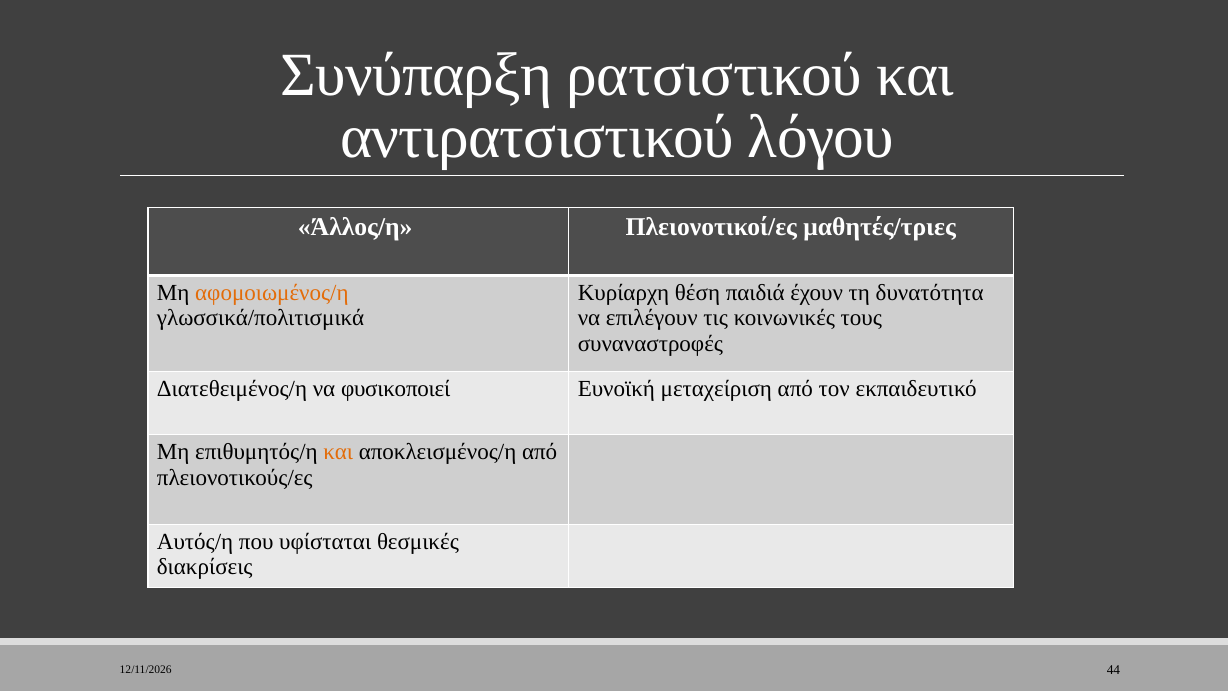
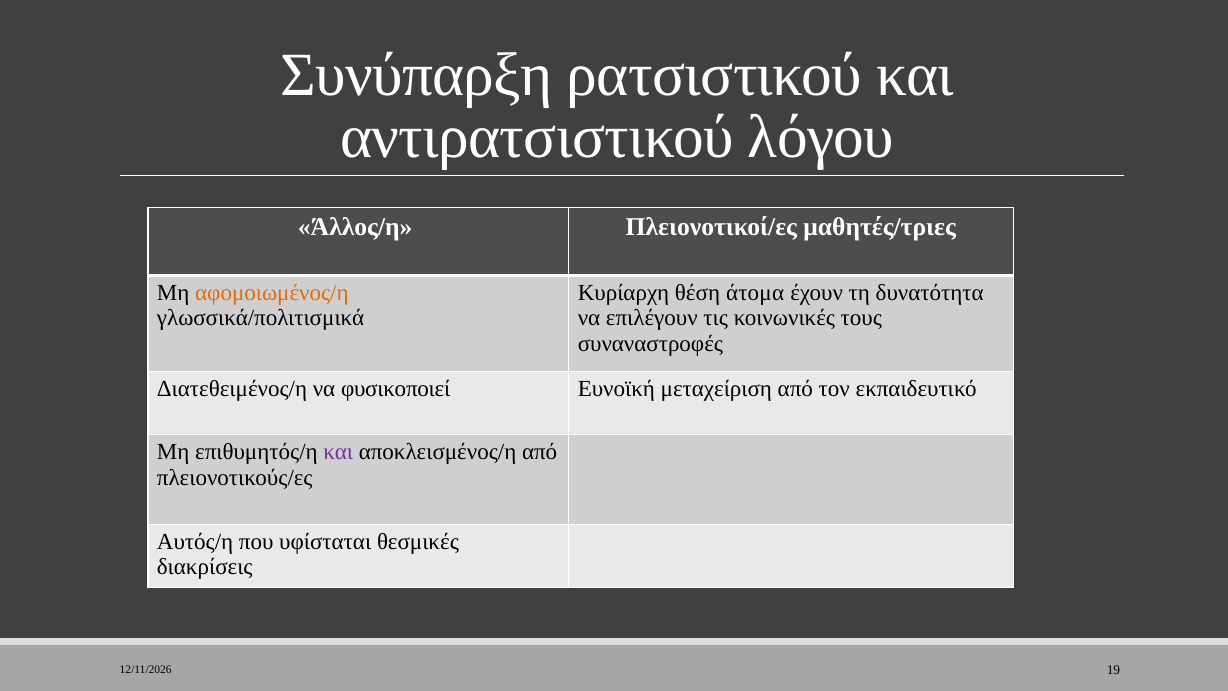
παιδιά: παιδιά -> άτομα
και at (338, 452) colour: orange -> purple
44: 44 -> 19
